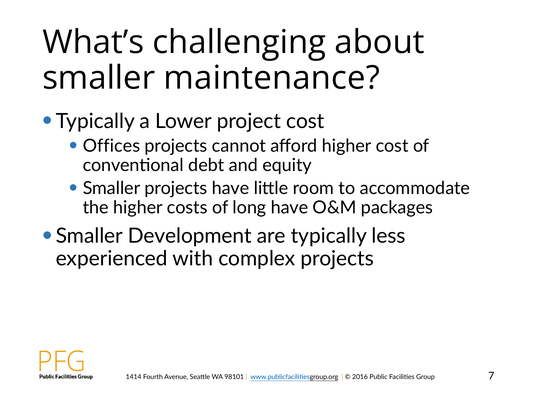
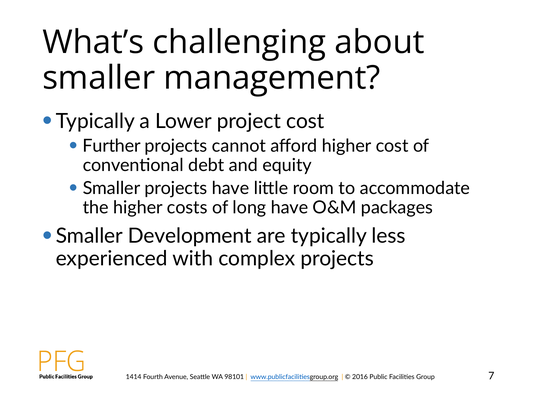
maintenance: maintenance -> management
Offices: Offices -> Further
